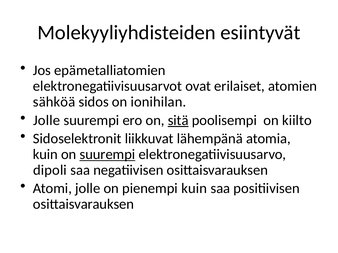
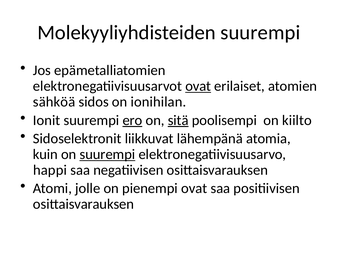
Molekyyliyhdisteiden esiintyvät: esiintyvät -> suurempi
ovat at (198, 86) underline: none -> present
Jolle at (47, 120): Jolle -> Ionit
ero underline: none -> present
dipoli: dipoli -> happi
pienempi kuin: kuin -> ovat
